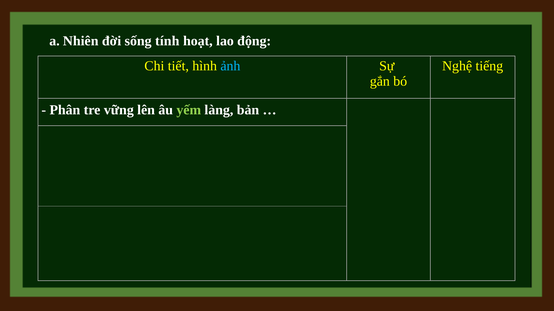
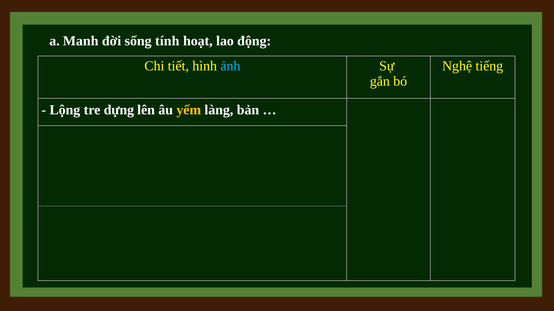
Nhiên: Nhiên -> Manh
Phân: Phân -> Lộng
vững: vững -> dựng
yếm colour: light green -> yellow
